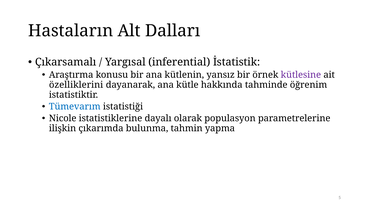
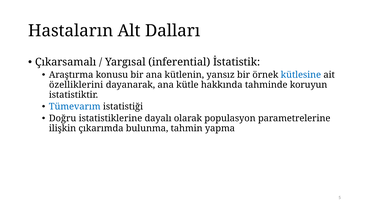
kütlesine colour: purple -> blue
öğrenim: öğrenim -> koruyun
Nicole: Nicole -> Doğru
